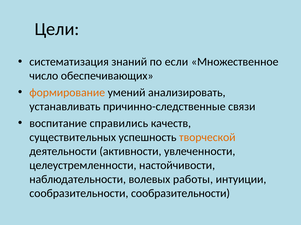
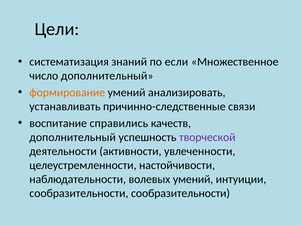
число обеспечивающих: обеспечивающих -> дополнительный
существительных at (73, 138): существительных -> дополнительный
творческой colour: orange -> purple
волевых работы: работы -> умений
